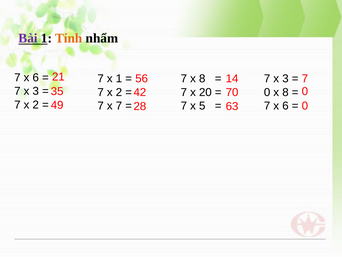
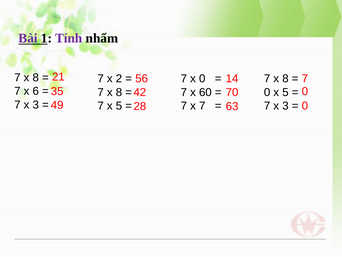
Tính colour: orange -> purple
6 at (36, 77): 6 -> 8
x 1: 1 -> 2
7 x 8: 8 -> 0
3 at (285, 78): 3 -> 8
3 at (36, 91): 3 -> 6
2 at (119, 92): 2 -> 8
20: 20 -> 60
0 x 8: 8 -> 5
2 at (36, 105): 2 -> 3
7 x 7: 7 -> 5
x 5: 5 -> 7
6 at (285, 106): 6 -> 3
